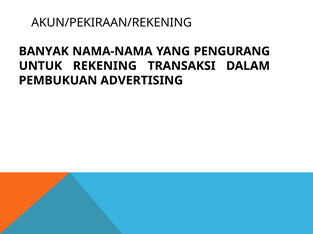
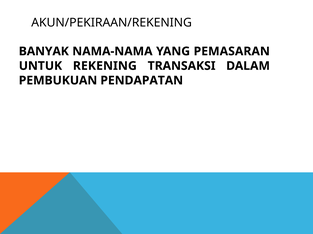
PENGURANG: PENGURANG -> PEMASARAN
ADVERTISING: ADVERTISING -> PENDAPATAN
